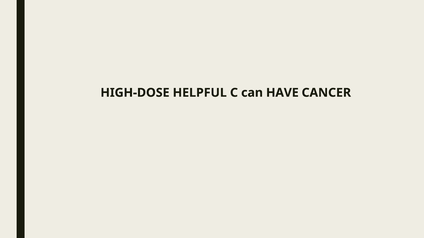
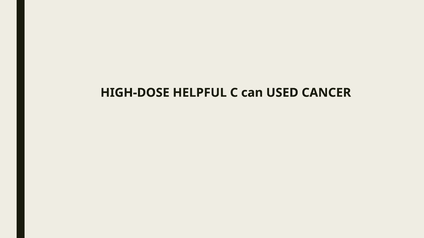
HAVE: HAVE -> USED
